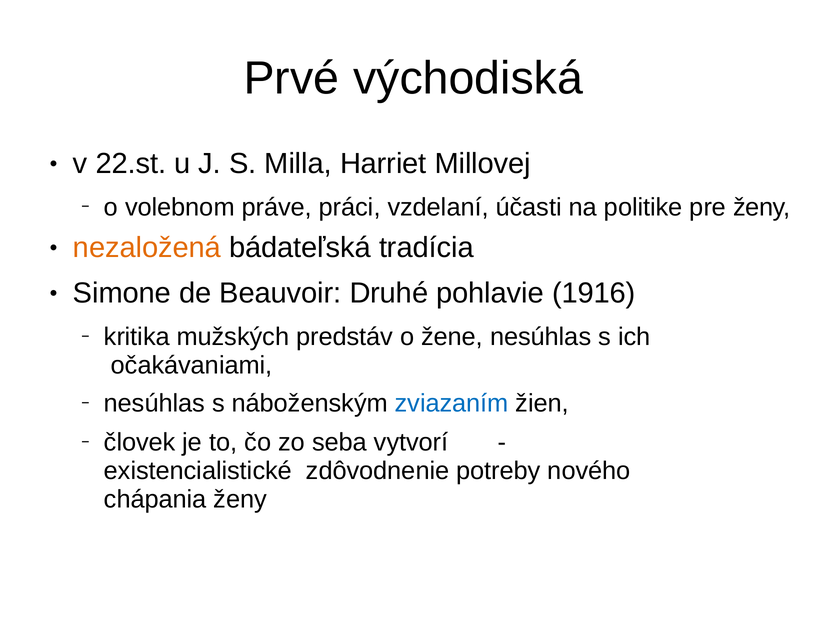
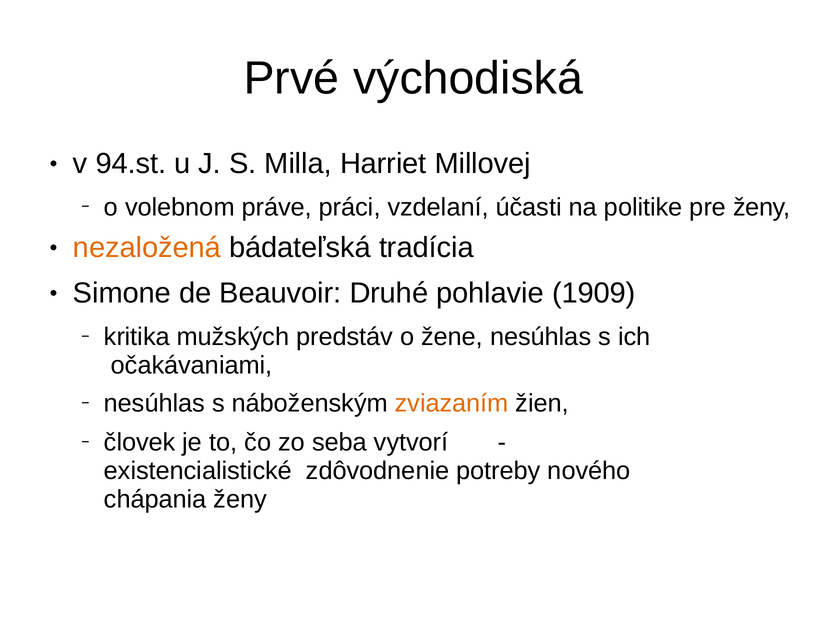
22.st: 22.st -> 94.st
1916: 1916 -> 1909
zviazaním colour: blue -> orange
